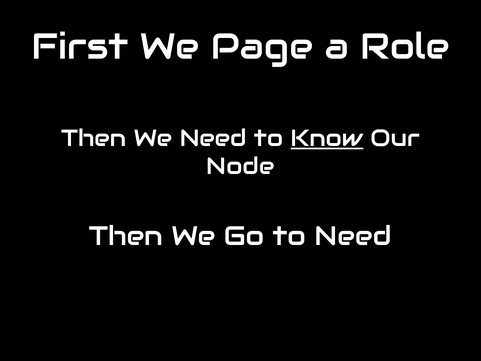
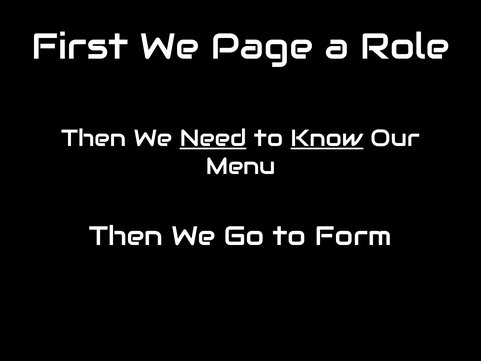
Need at (213, 138) underline: none -> present
Node: Node -> Menu
to Need: Need -> Form
